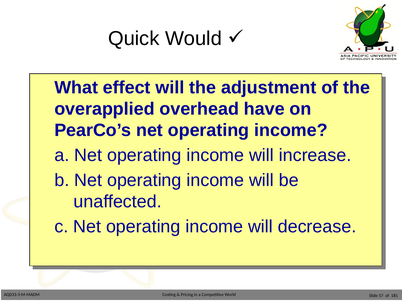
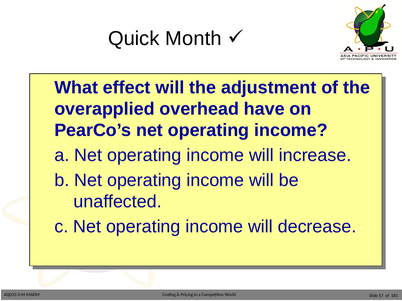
Would: Would -> Month
